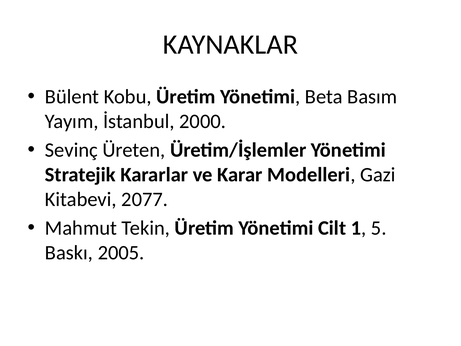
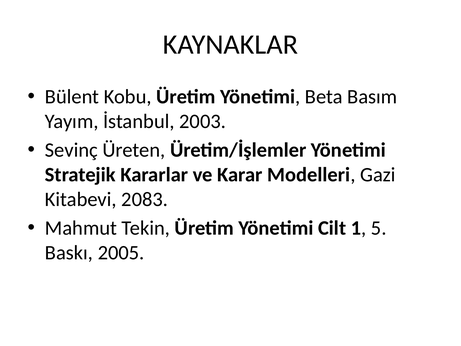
2000: 2000 -> 2003
2077: 2077 -> 2083
